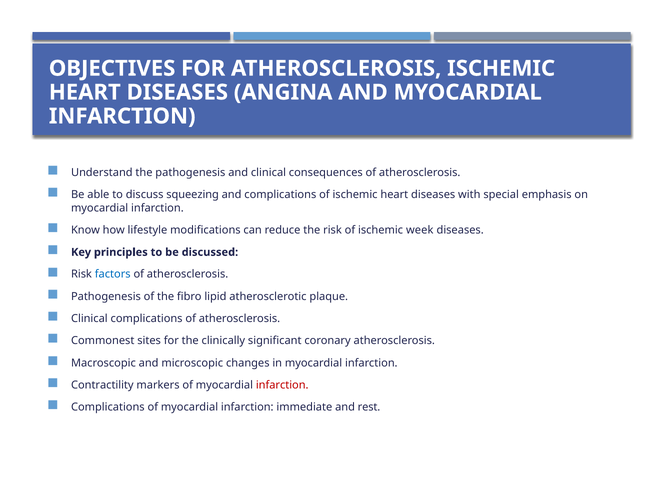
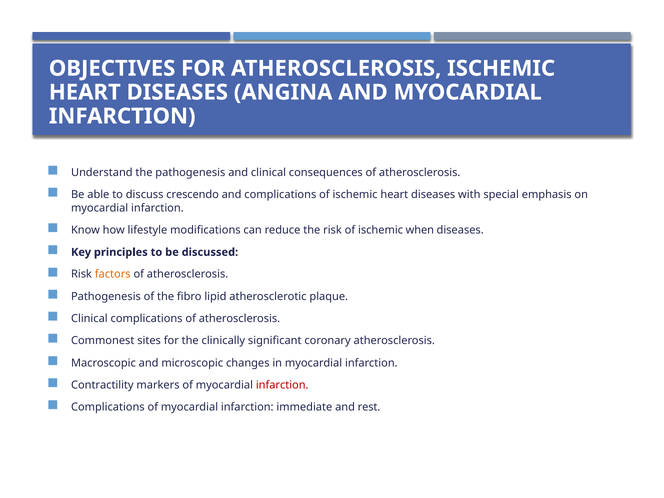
squeezing: squeezing -> crescendo
week: week -> when
factors colour: blue -> orange
